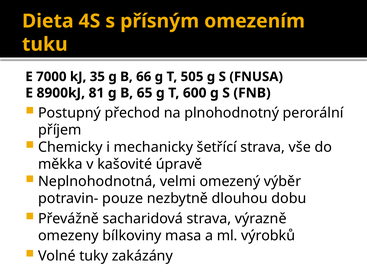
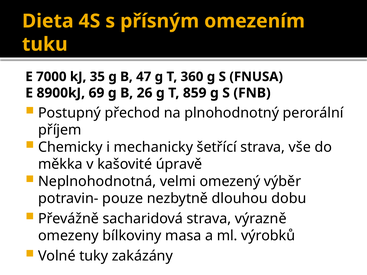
66: 66 -> 47
505: 505 -> 360
81: 81 -> 69
65: 65 -> 26
600: 600 -> 859
